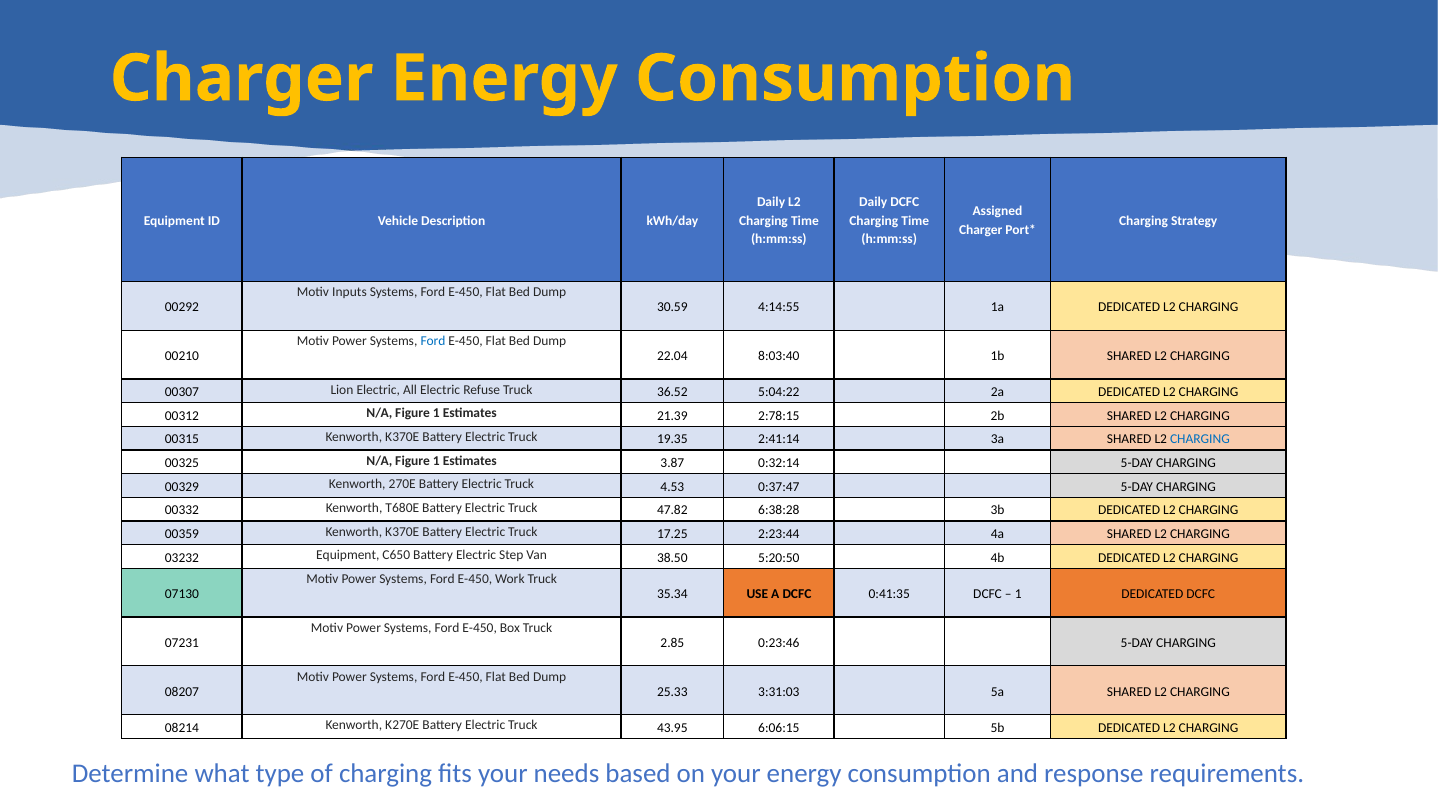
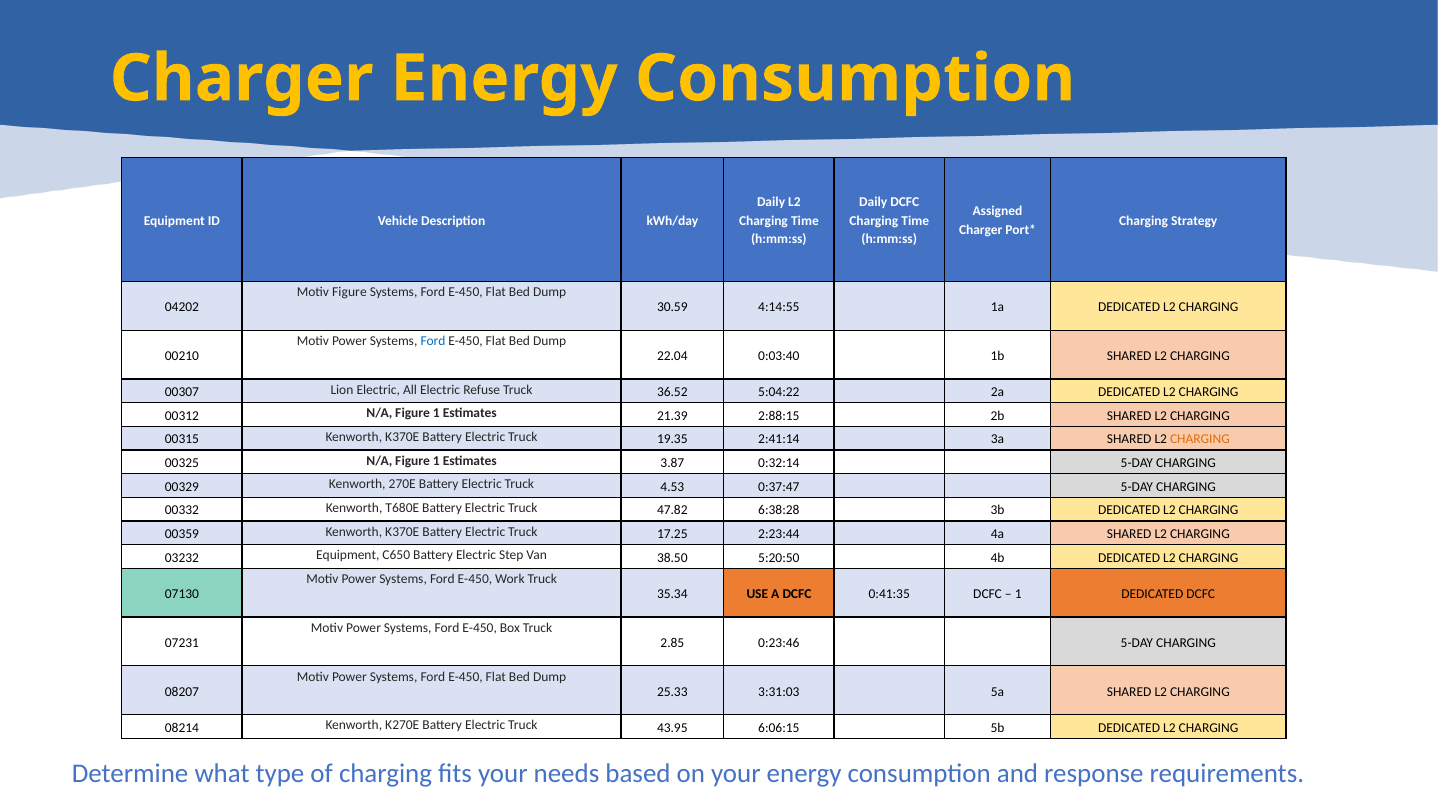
Motiv Inputs: Inputs -> Figure
00292: 00292 -> 04202
8:03:40: 8:03:40 -> 0:03:40
2:78:15: 2:78:15 -> 2:88:15
CHARGING at (1200, 439) colour: blue -> orange
